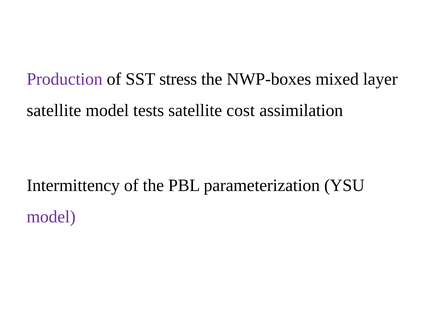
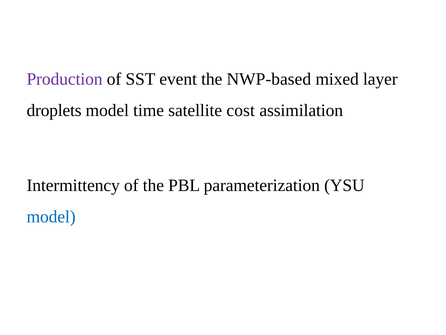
stress: stress -> event
NWP-boxes: NWP-boxes -> NWP-based
satellite at (54, 110): satellite -> droplets
tests: tests -> time
model at (51, 216) colour: purple -> blue
